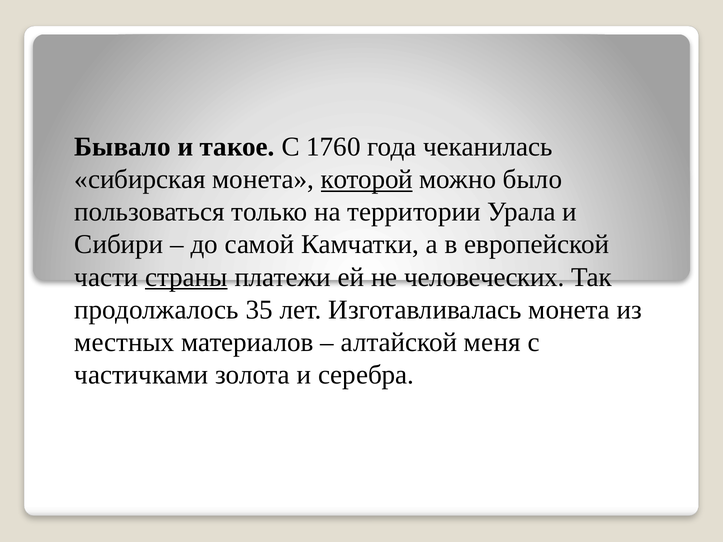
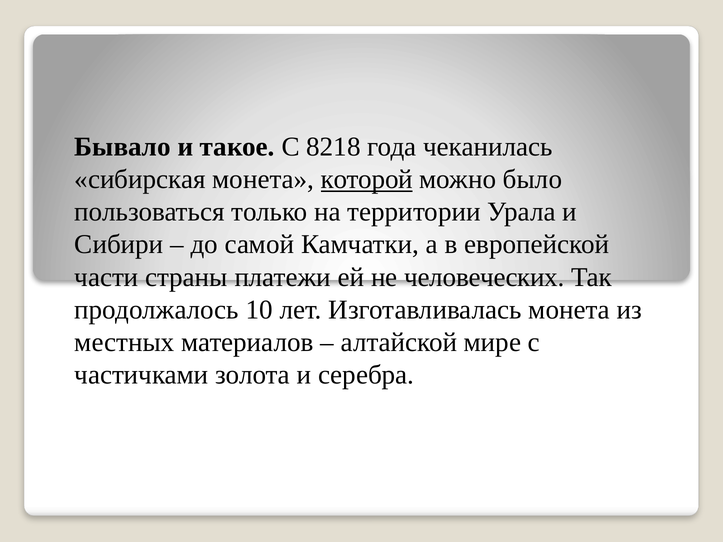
1760: 1760 -> 8218
страны underline: present -> none
35: 35 -> 10
меня: меня -> мире
